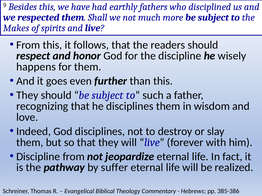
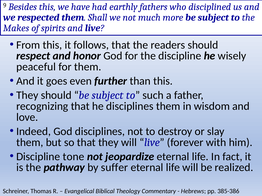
happens: happens -> peaceful
Discipline from: from -> tone
